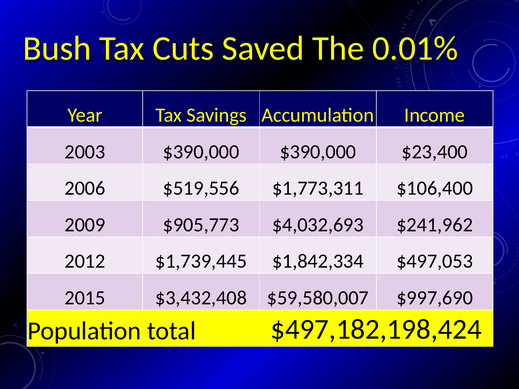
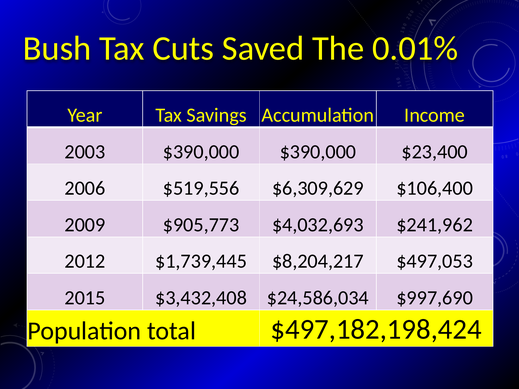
$1,773,311: $1,773,311 -> $6,309,629
$1,842,334: $1,842,334 -> $8,204,217
$59,580,007: $59,580,007 -> $24,586,034
